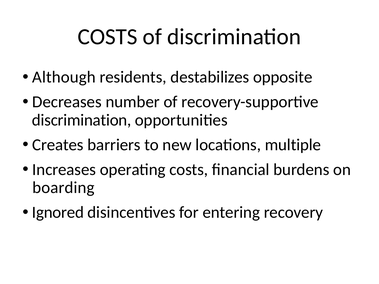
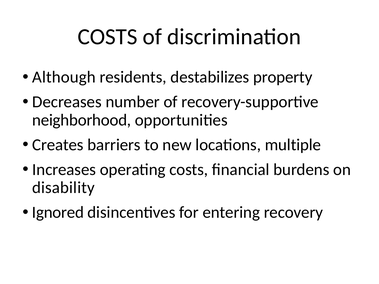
opposite: opposite -> property
discrimination at (82, 120): discrimination -> neighborhood
boarding: boarding -> disability
